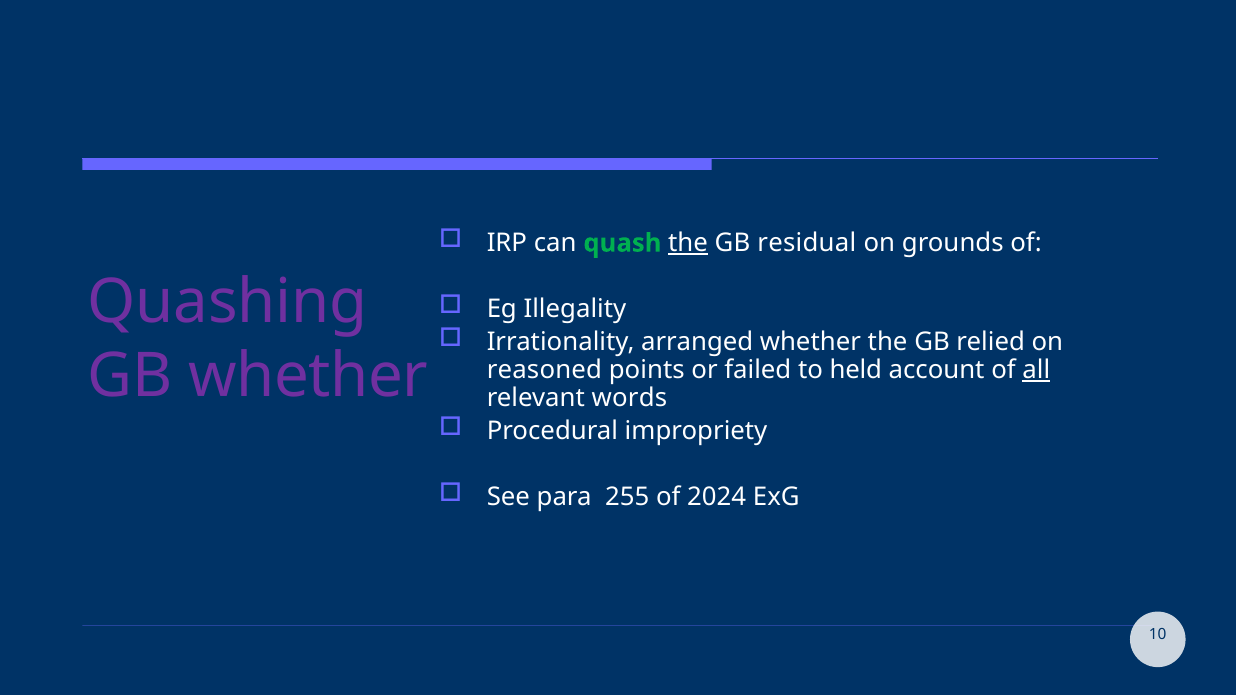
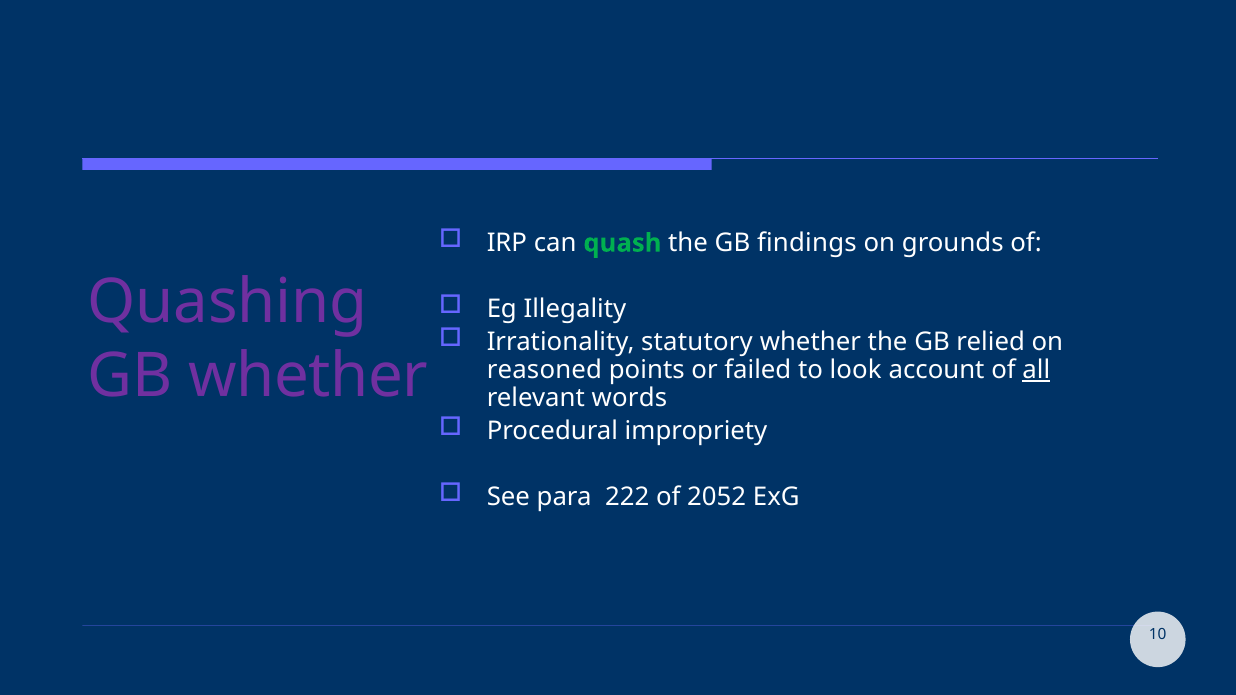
the at (688, 243) underline: present -> none
residual: residual -> findings
arranged: arranged -> statutory
held: held -> look
255: 255 -> 222
2024: 2024 -> 2052
